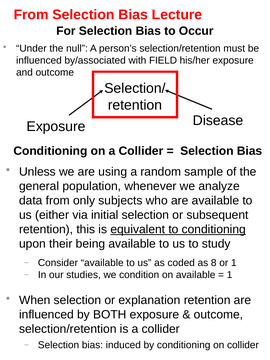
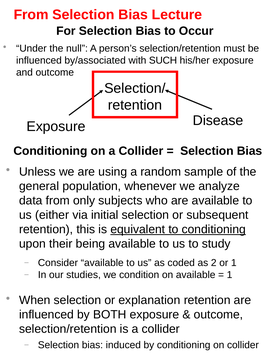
FIELD: FIELD -> SUCH
8: 8 -> 2
